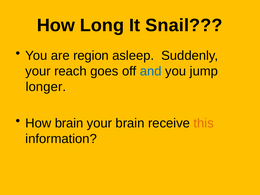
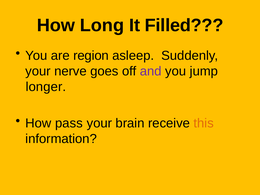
Snail: Snail -> Filled
reach: reach -> nerve
and colour: blue -> purple
How brain: brain -> pass
